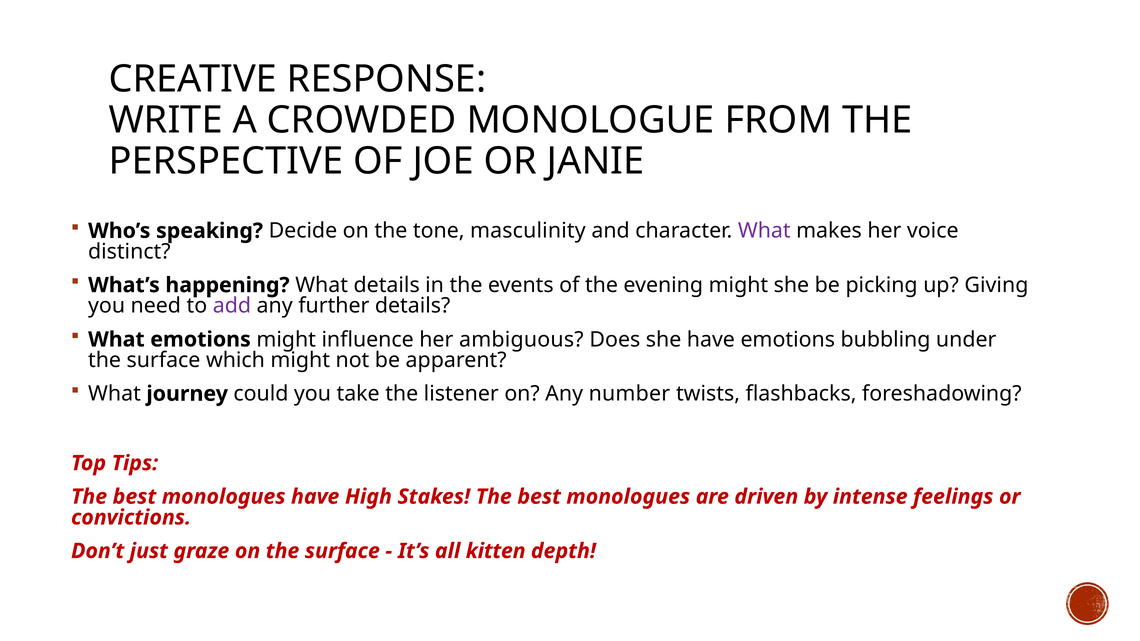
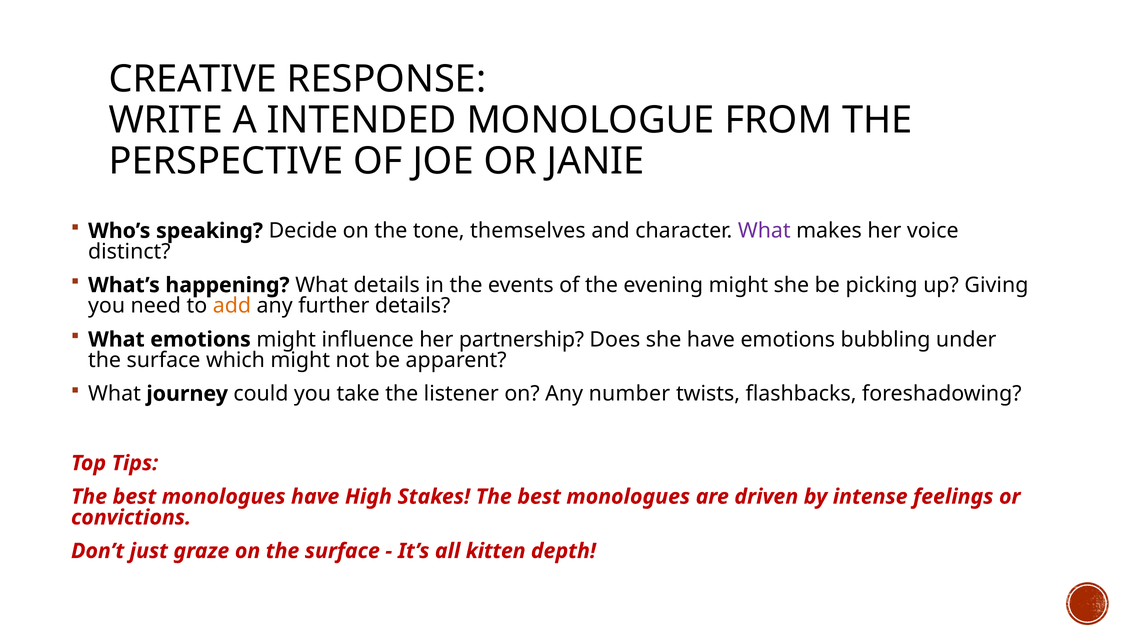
CROWDED: CROWDED -> INTENDED
masculinity: masculinity -> themselves
add colour: purple -> orange
ambiguous: ambiguous -> partnership
